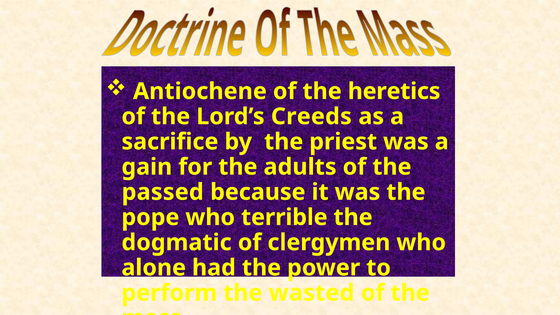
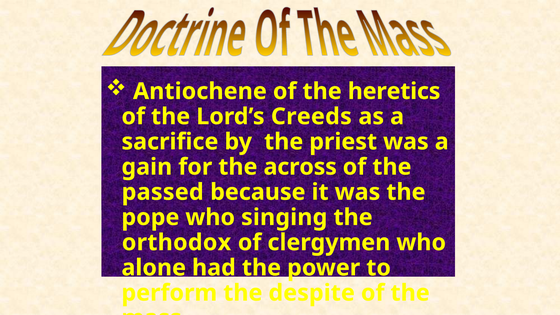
adults: adults -> across
terrible: terrible -> singing
dogmatic: dogmatic -> orthodox
wasted: wasted -> despite
